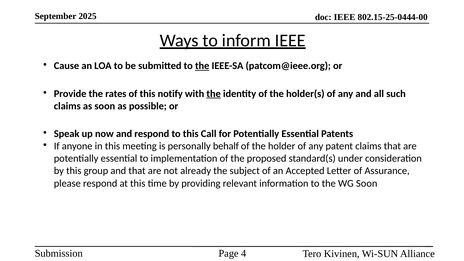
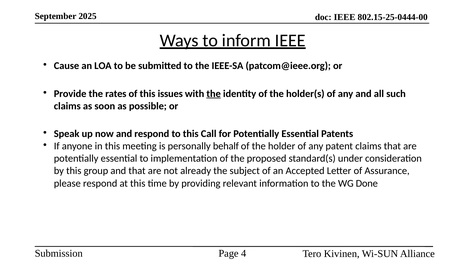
the at (202, 66) underline: present -> none
notify: notify -> issues
WG Soon: Soon -> Done
